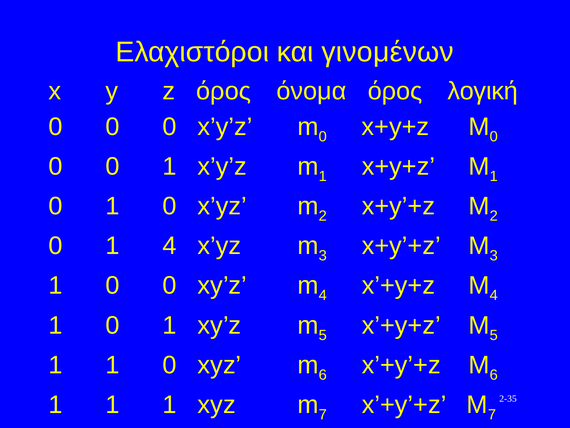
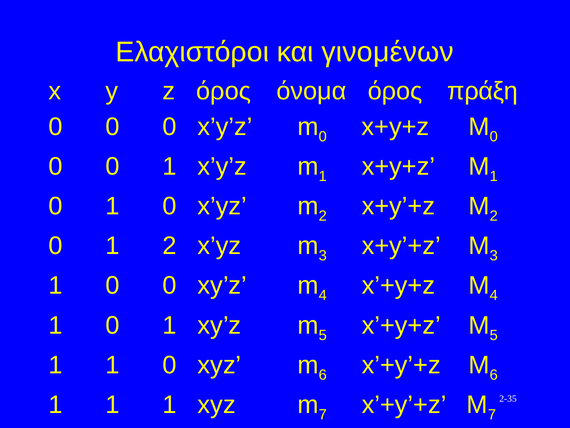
λογική: λογική -> πράξη
1 4: 4 -> 2
